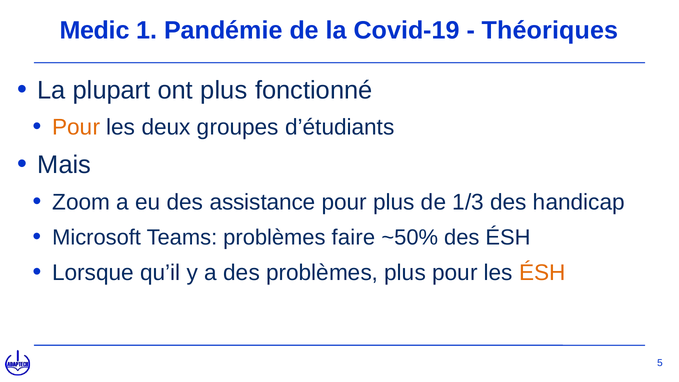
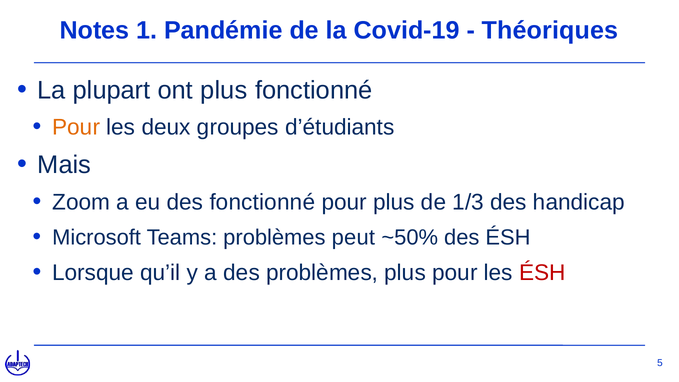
Medic: Medic -> Notes
des assistance: assistance -> fonctionné
faire: faire -> peut
ÉSH at (542, 273) colour: orange -> red
